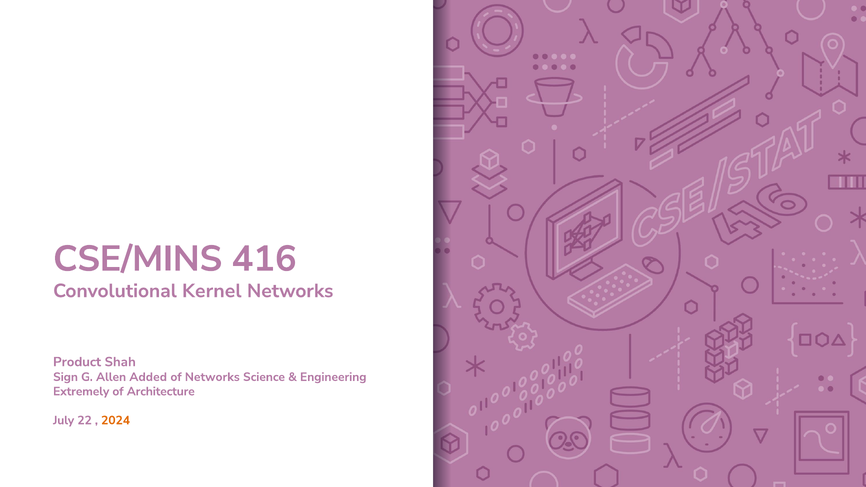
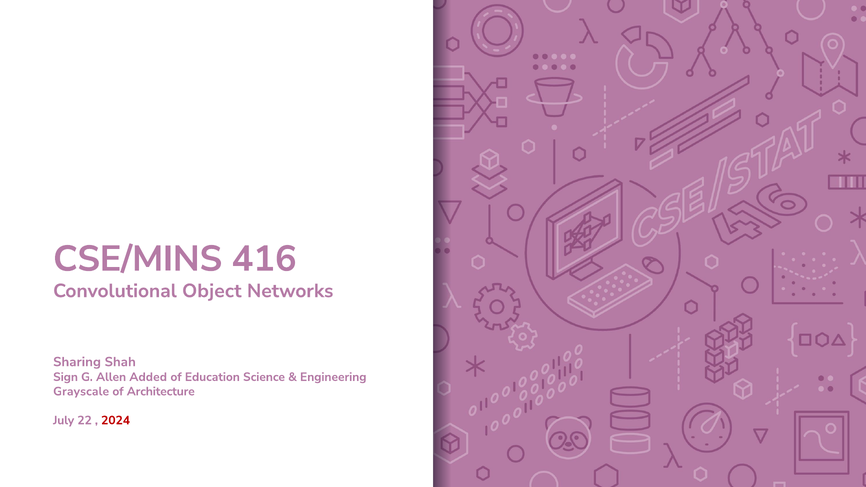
Kernel: Kernel -> Object
Product: Product -> Sharing
of Networks: Networks -> Education
Extremely: Extremely -> Grayscale
2024 colour: orange -> red
